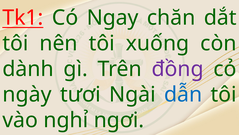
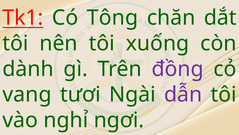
Ngay: Ngay -> Tông
ngày: ngày -> vang
dẫn colour: blue -> purple
